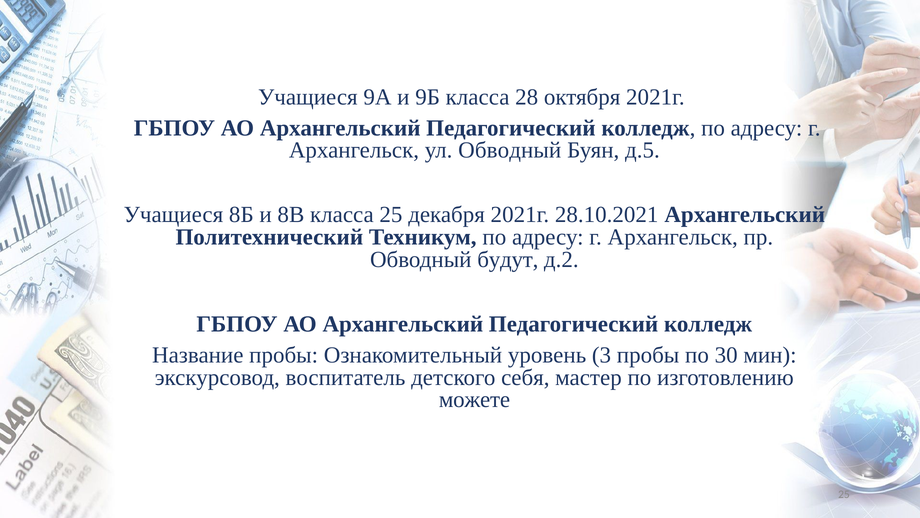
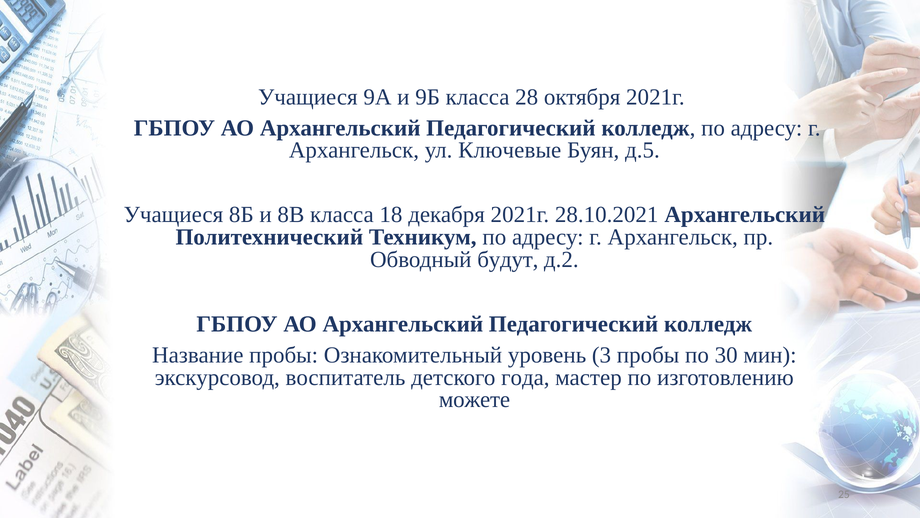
ул Обводный: Обводный -> Ключевые
класса 25: 25 -> 18
себя: себя -> года
